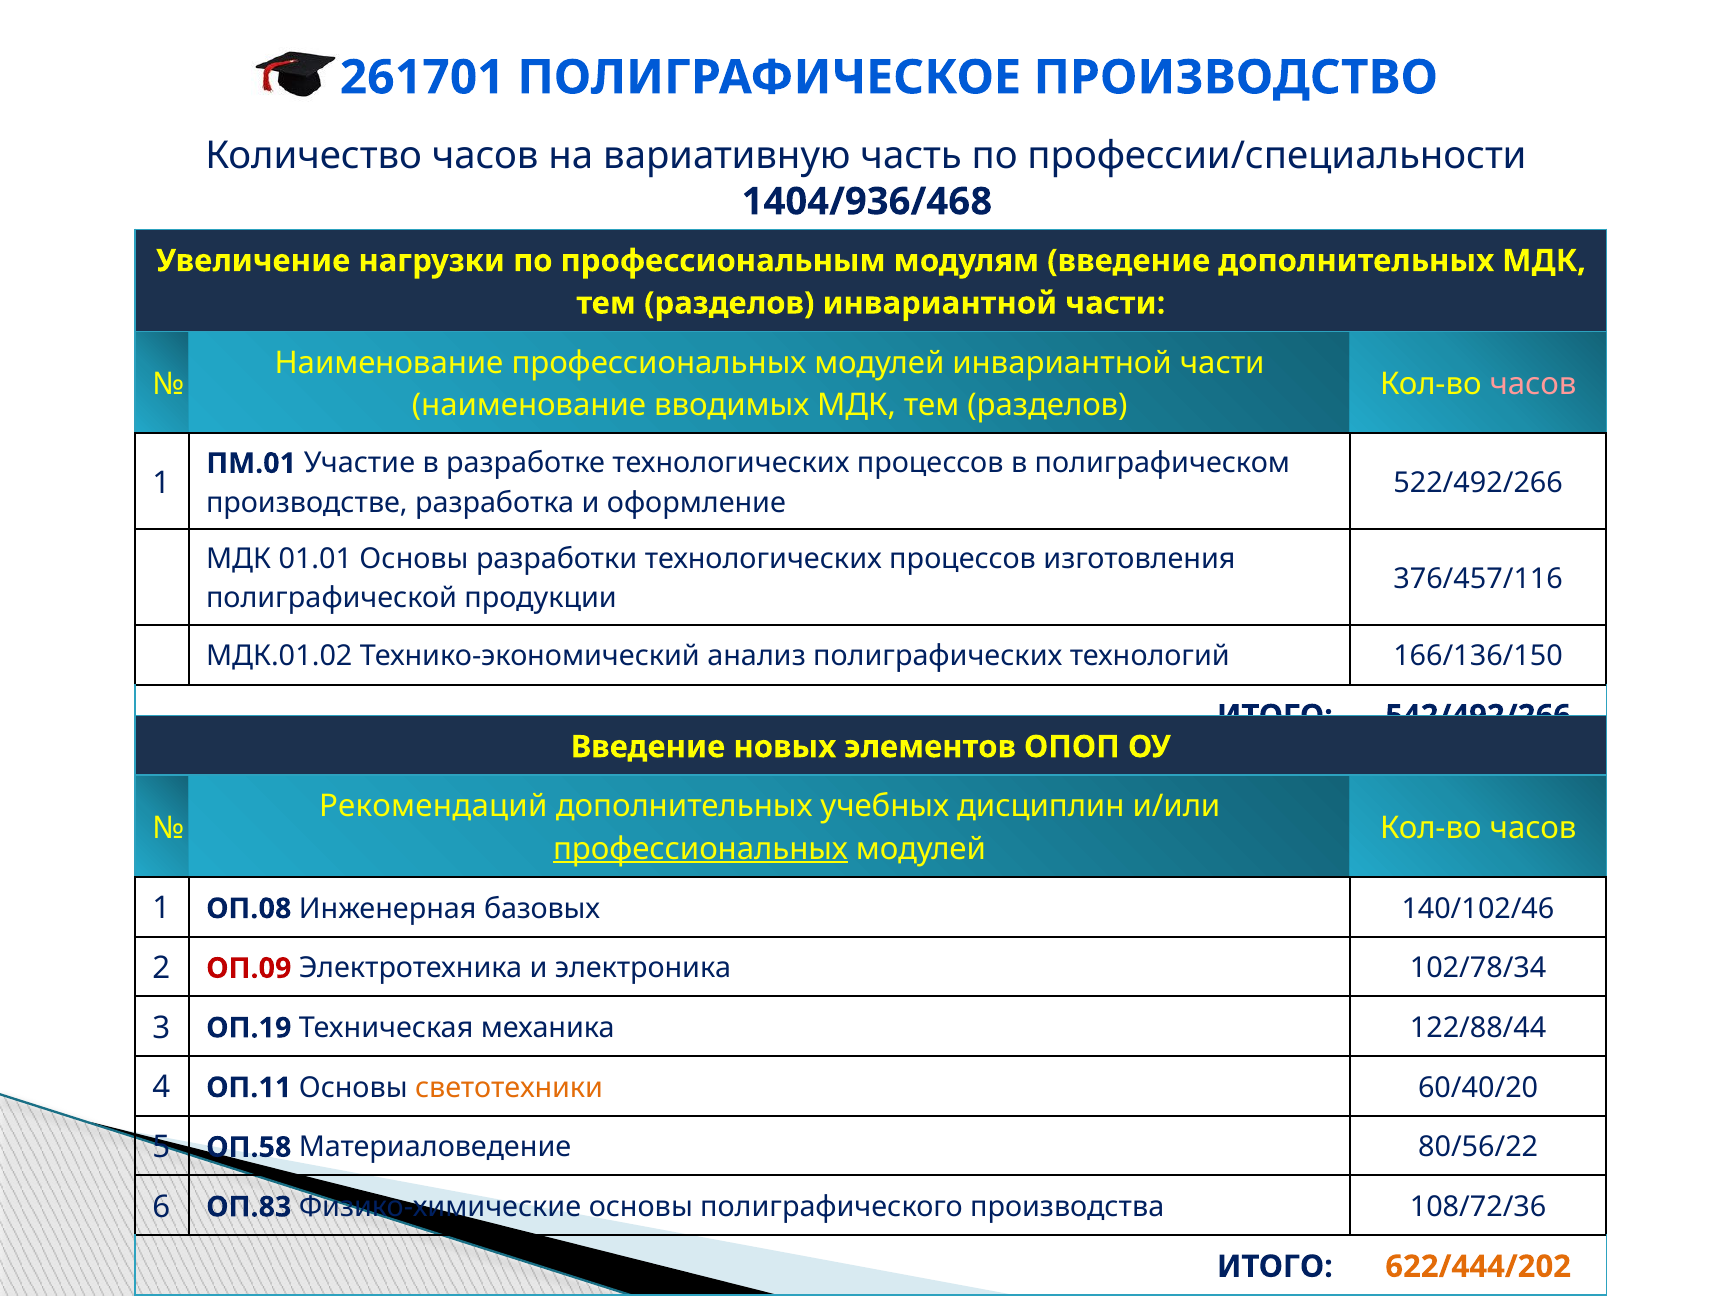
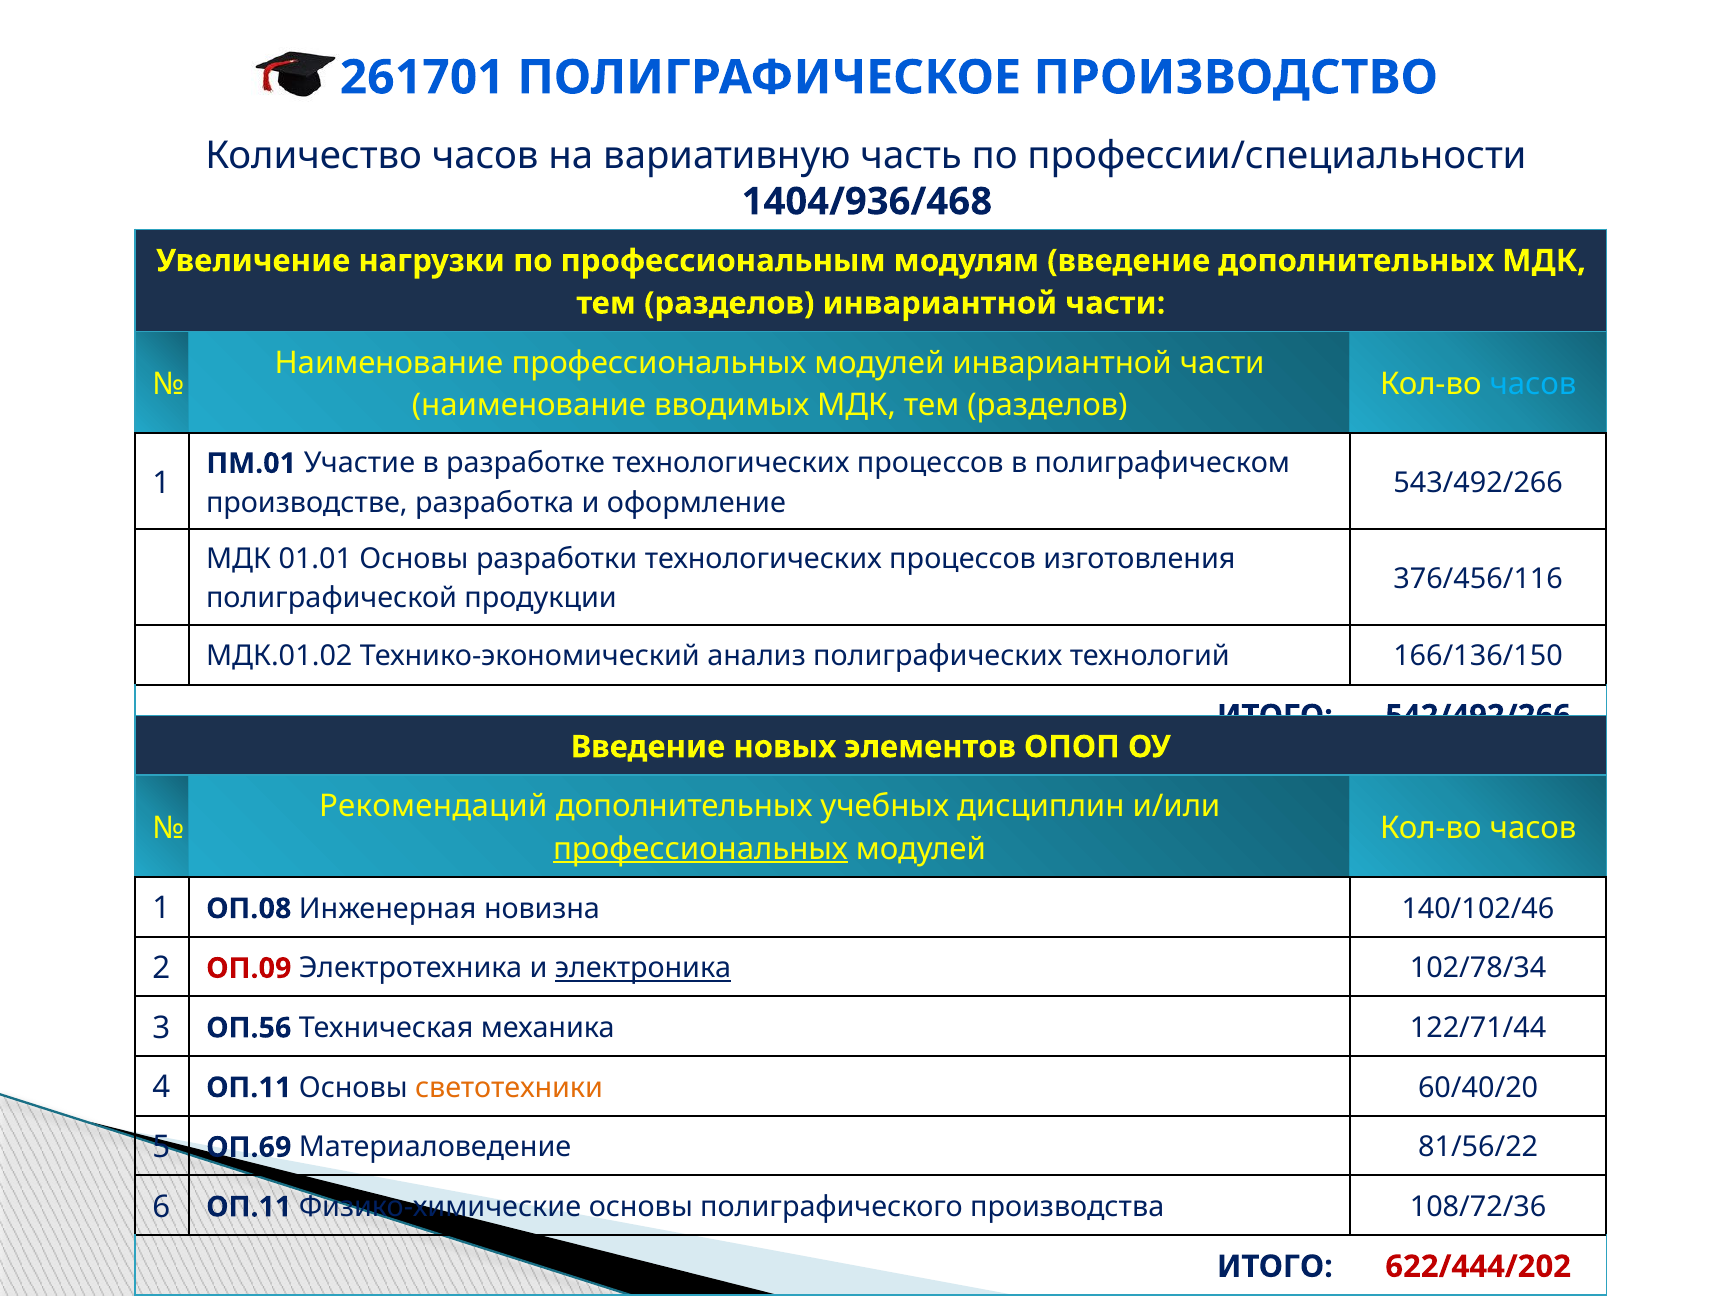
часов at (1533, 384) colour: pink -> light blue
522/492/266: 522/492/266 -> 543/492/266
376/457/116: 376/457/116 -> 376/456/116
базовых: базовых -> новизна
электроника underline: none -> present
ОП.19: ОП.19 -> ОП.56
122/88/44: 122/88/44 -> 122/71/44
ОП.58: ОП.58 -> ОП.69
80/56/22: 80/56/22 -> 81/56/22
6 ОП.83: ОП.83 -> ОП.11
622/444/202 colour: orange -> red
